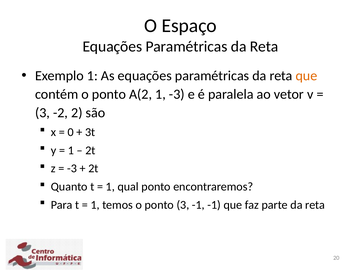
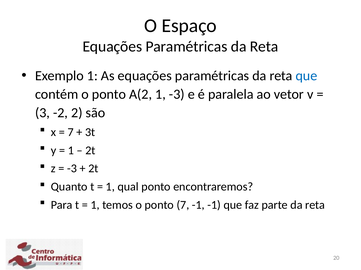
que at (306, 76) colour: orange -> blue
0 at (71, 132): 0 -> 7
ponto 3: 3 -> 7
